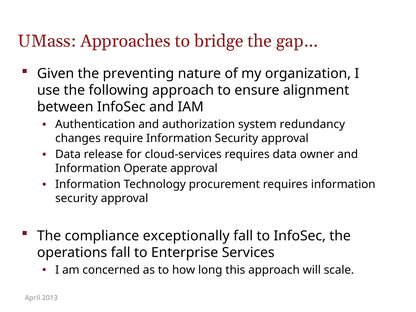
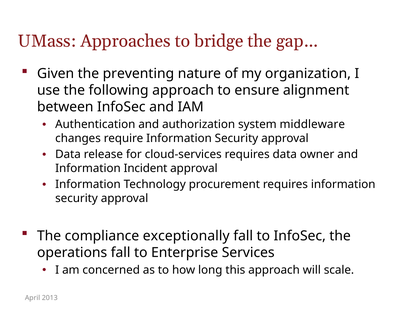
redundancy: redundancy -> middleware
Operate: Operate -> Incident
